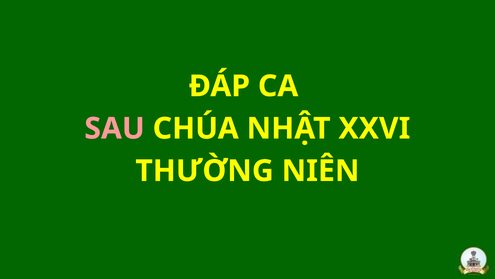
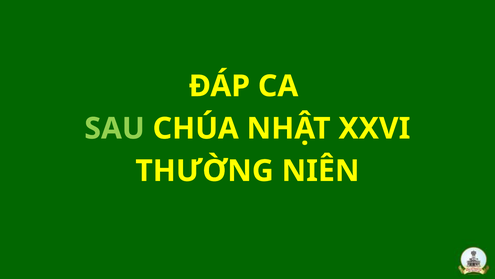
SAU colour: pink -> light green
